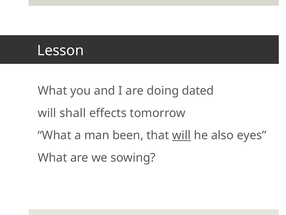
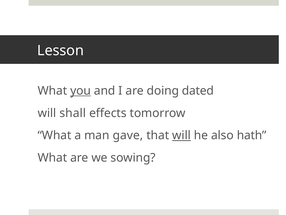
you underline: none -> present
been: been -> gave
eyes: eyes -> hath
